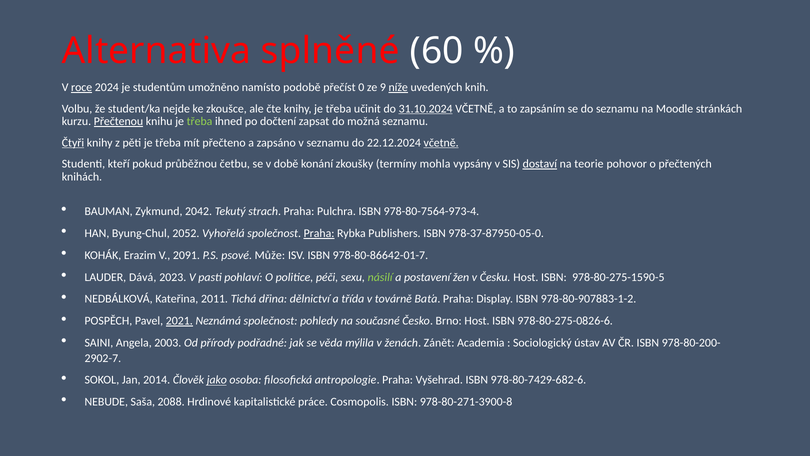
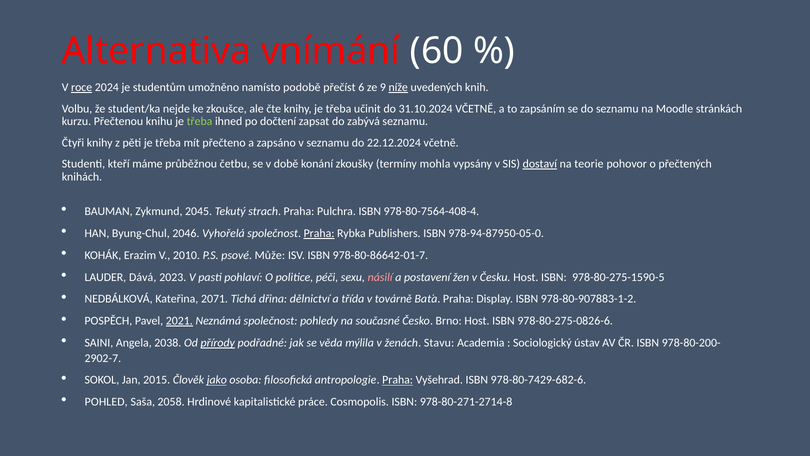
splněné: splněné -> vnímání
0: 0 -> 6
31.10.2024 underline: present -> none
Přečtenou underline: present -> none
možná: možná -> zabývá
Čtyři underline: present -> none
včetně at (441, 142) underline: present -> none
pokud: pokud -> máme
2042: 2042 -> 2045
978-80-7564-973-4: 978-80-7564-973-4 -> 978-80-7564-408-4
2052: 2052 -> 2046
978-37-87950-05-0: 978-37-87950-05-0 -> 978-94-87950-05-0
2091: 2091 -> 2010
násilí colour: light green -> pink
2011: 2011 -> 2071
2003: 2003 -> 2038
přírody underline: none -> present
Zánět: Zánět -> Stavu
2014: 2014 -> 2015
Praha at (398, 380) underline: none -> present
NEBUDE: NEBUDE -> POHLED
2088: 2088 -> 2058
978-80-271-3900-8: 978-80-271-3900-8 -> 978-80-271-2714-8
